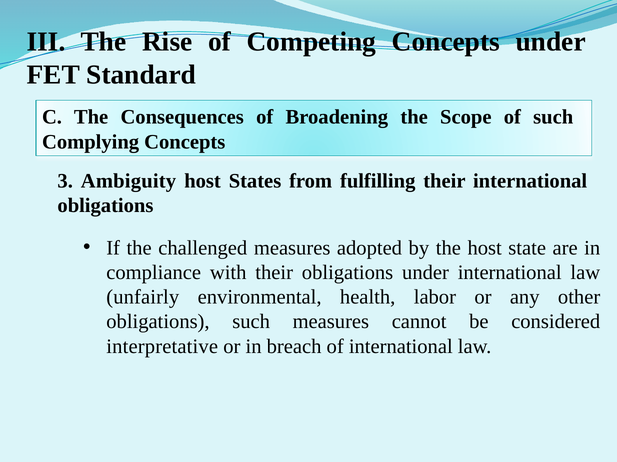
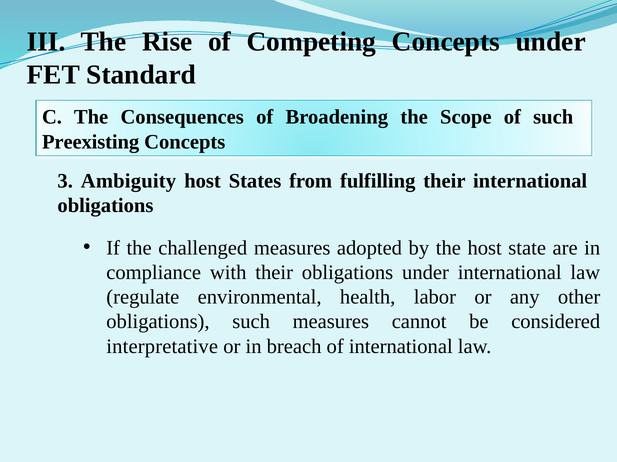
Complying: Complying -> Preexisting
unfairly: unfairly -> regulate
